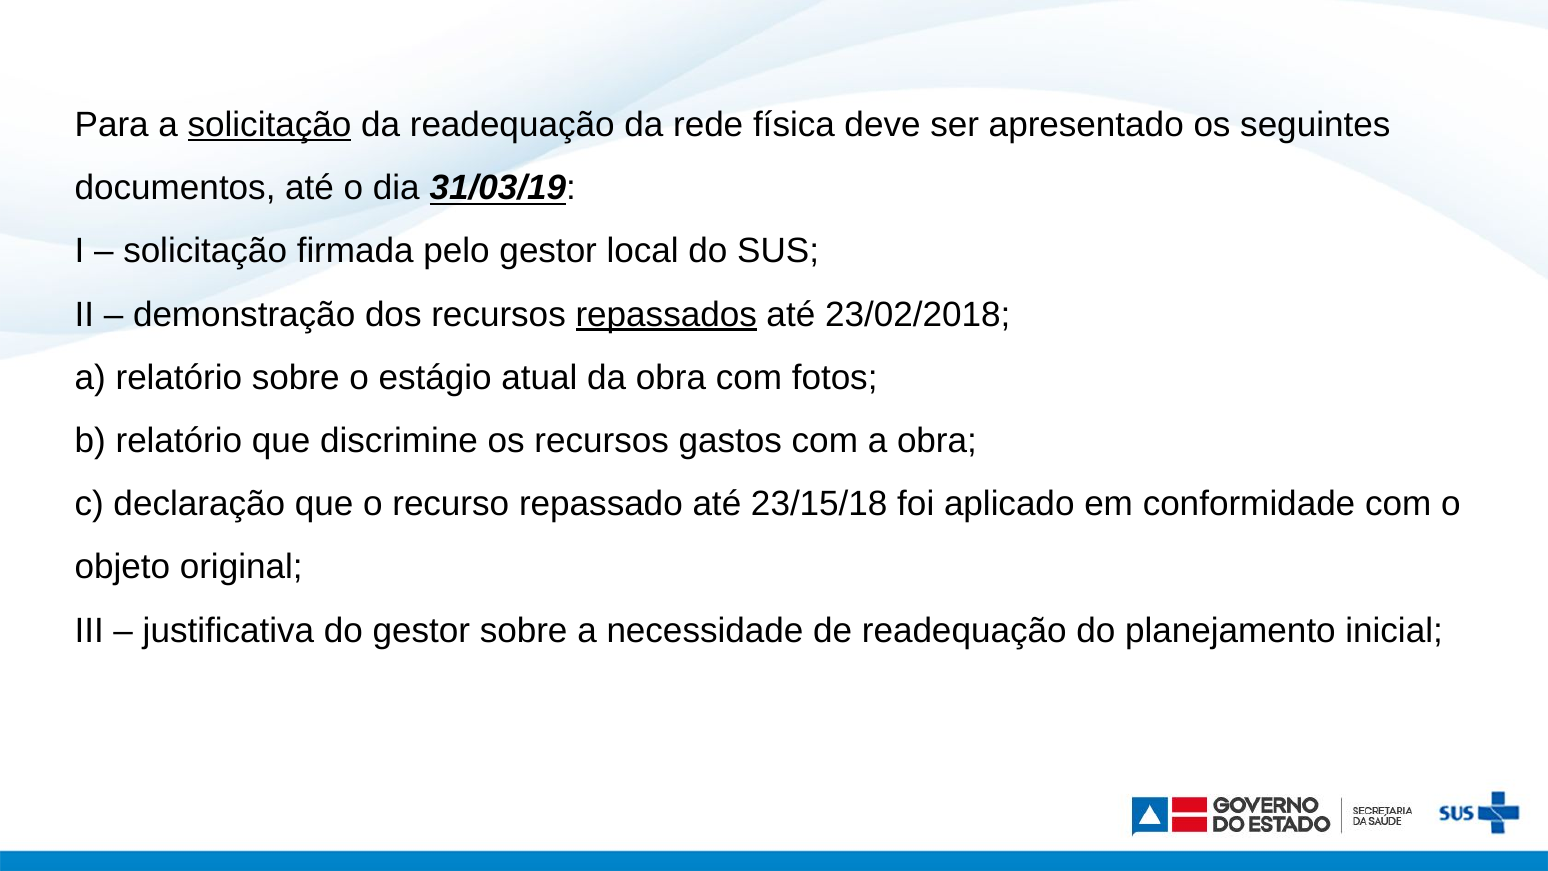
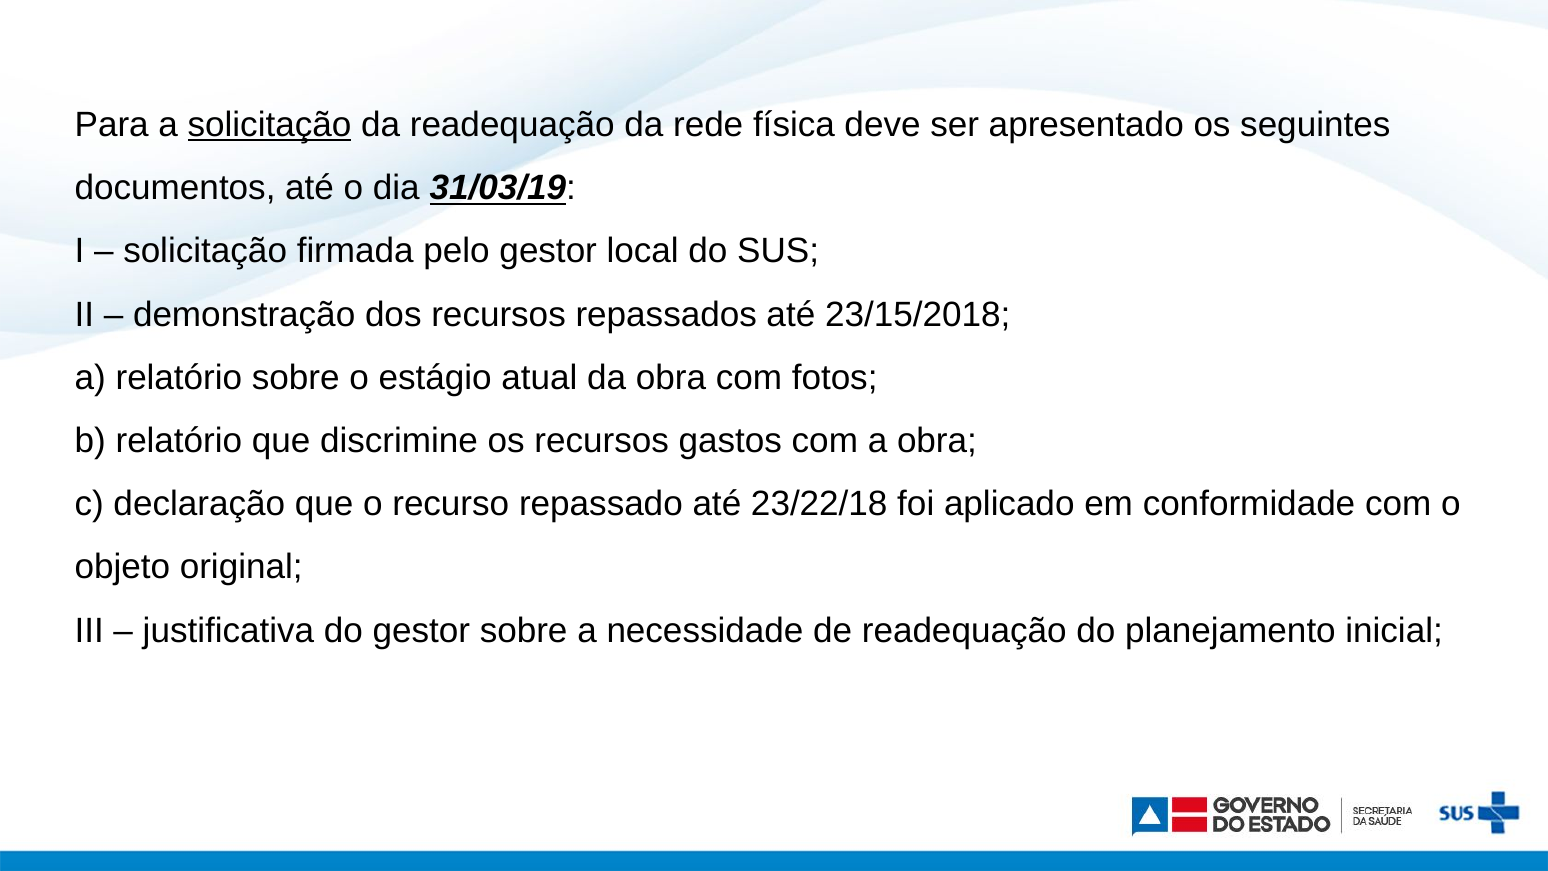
repassados underline: present -> none
23/02/2018: 23/02/2018 -> 23/15/2018
23/15/18: 23/15/18 -> 23/22/18
